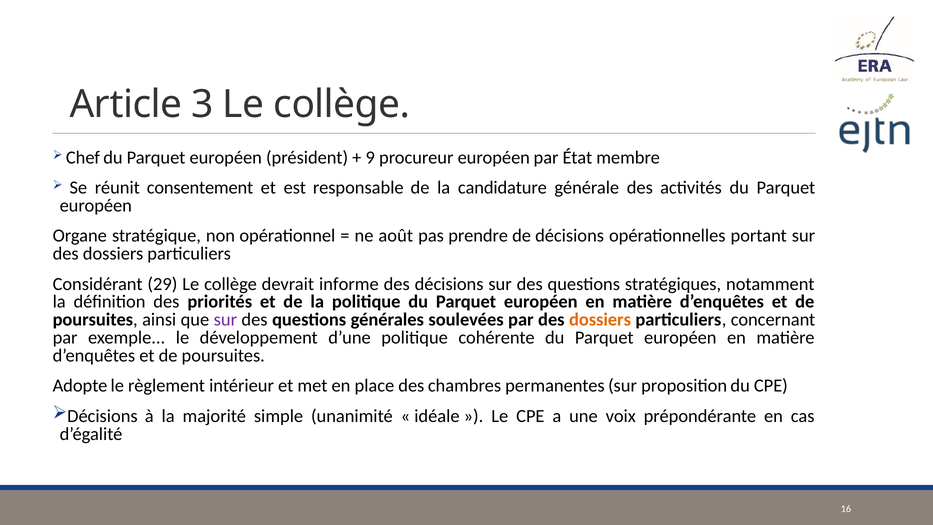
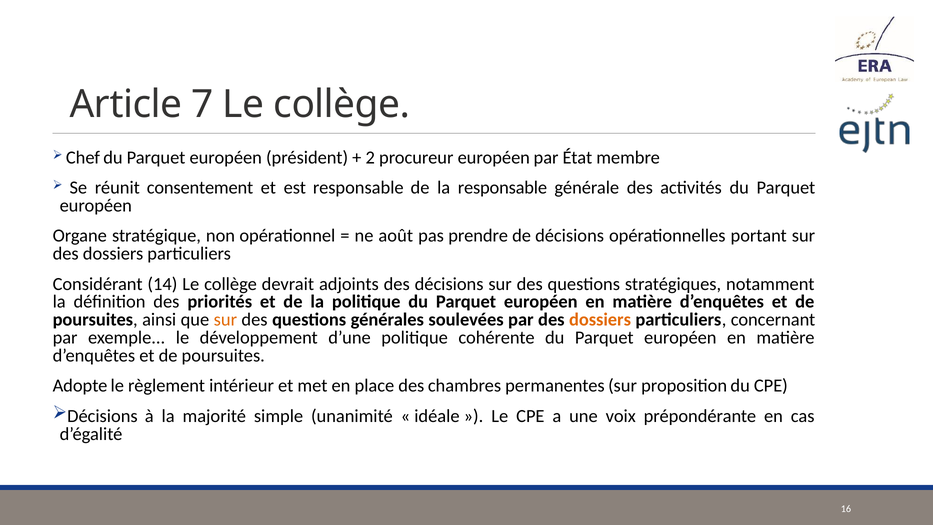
3: 3 -> 7
9: 9 -> 2
la candidature: candidature -> responsable
29: 29 -> 14
informe: informe -> adjoints
sur at (225, 320) colour: purple -> orange
